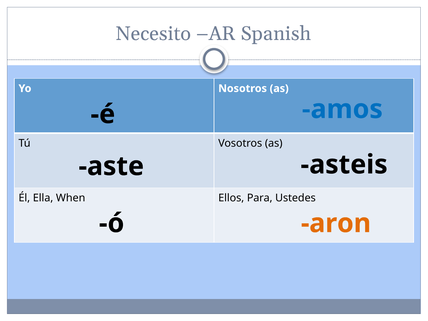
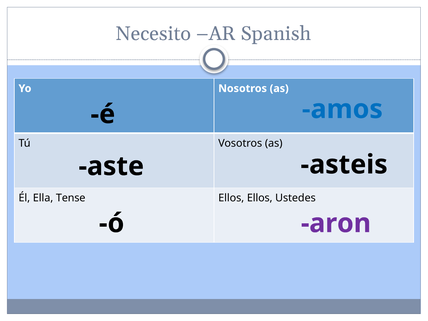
When: When -> Tense
Ellos Para: Para -> Ellos
aron colour: orange -> purple
